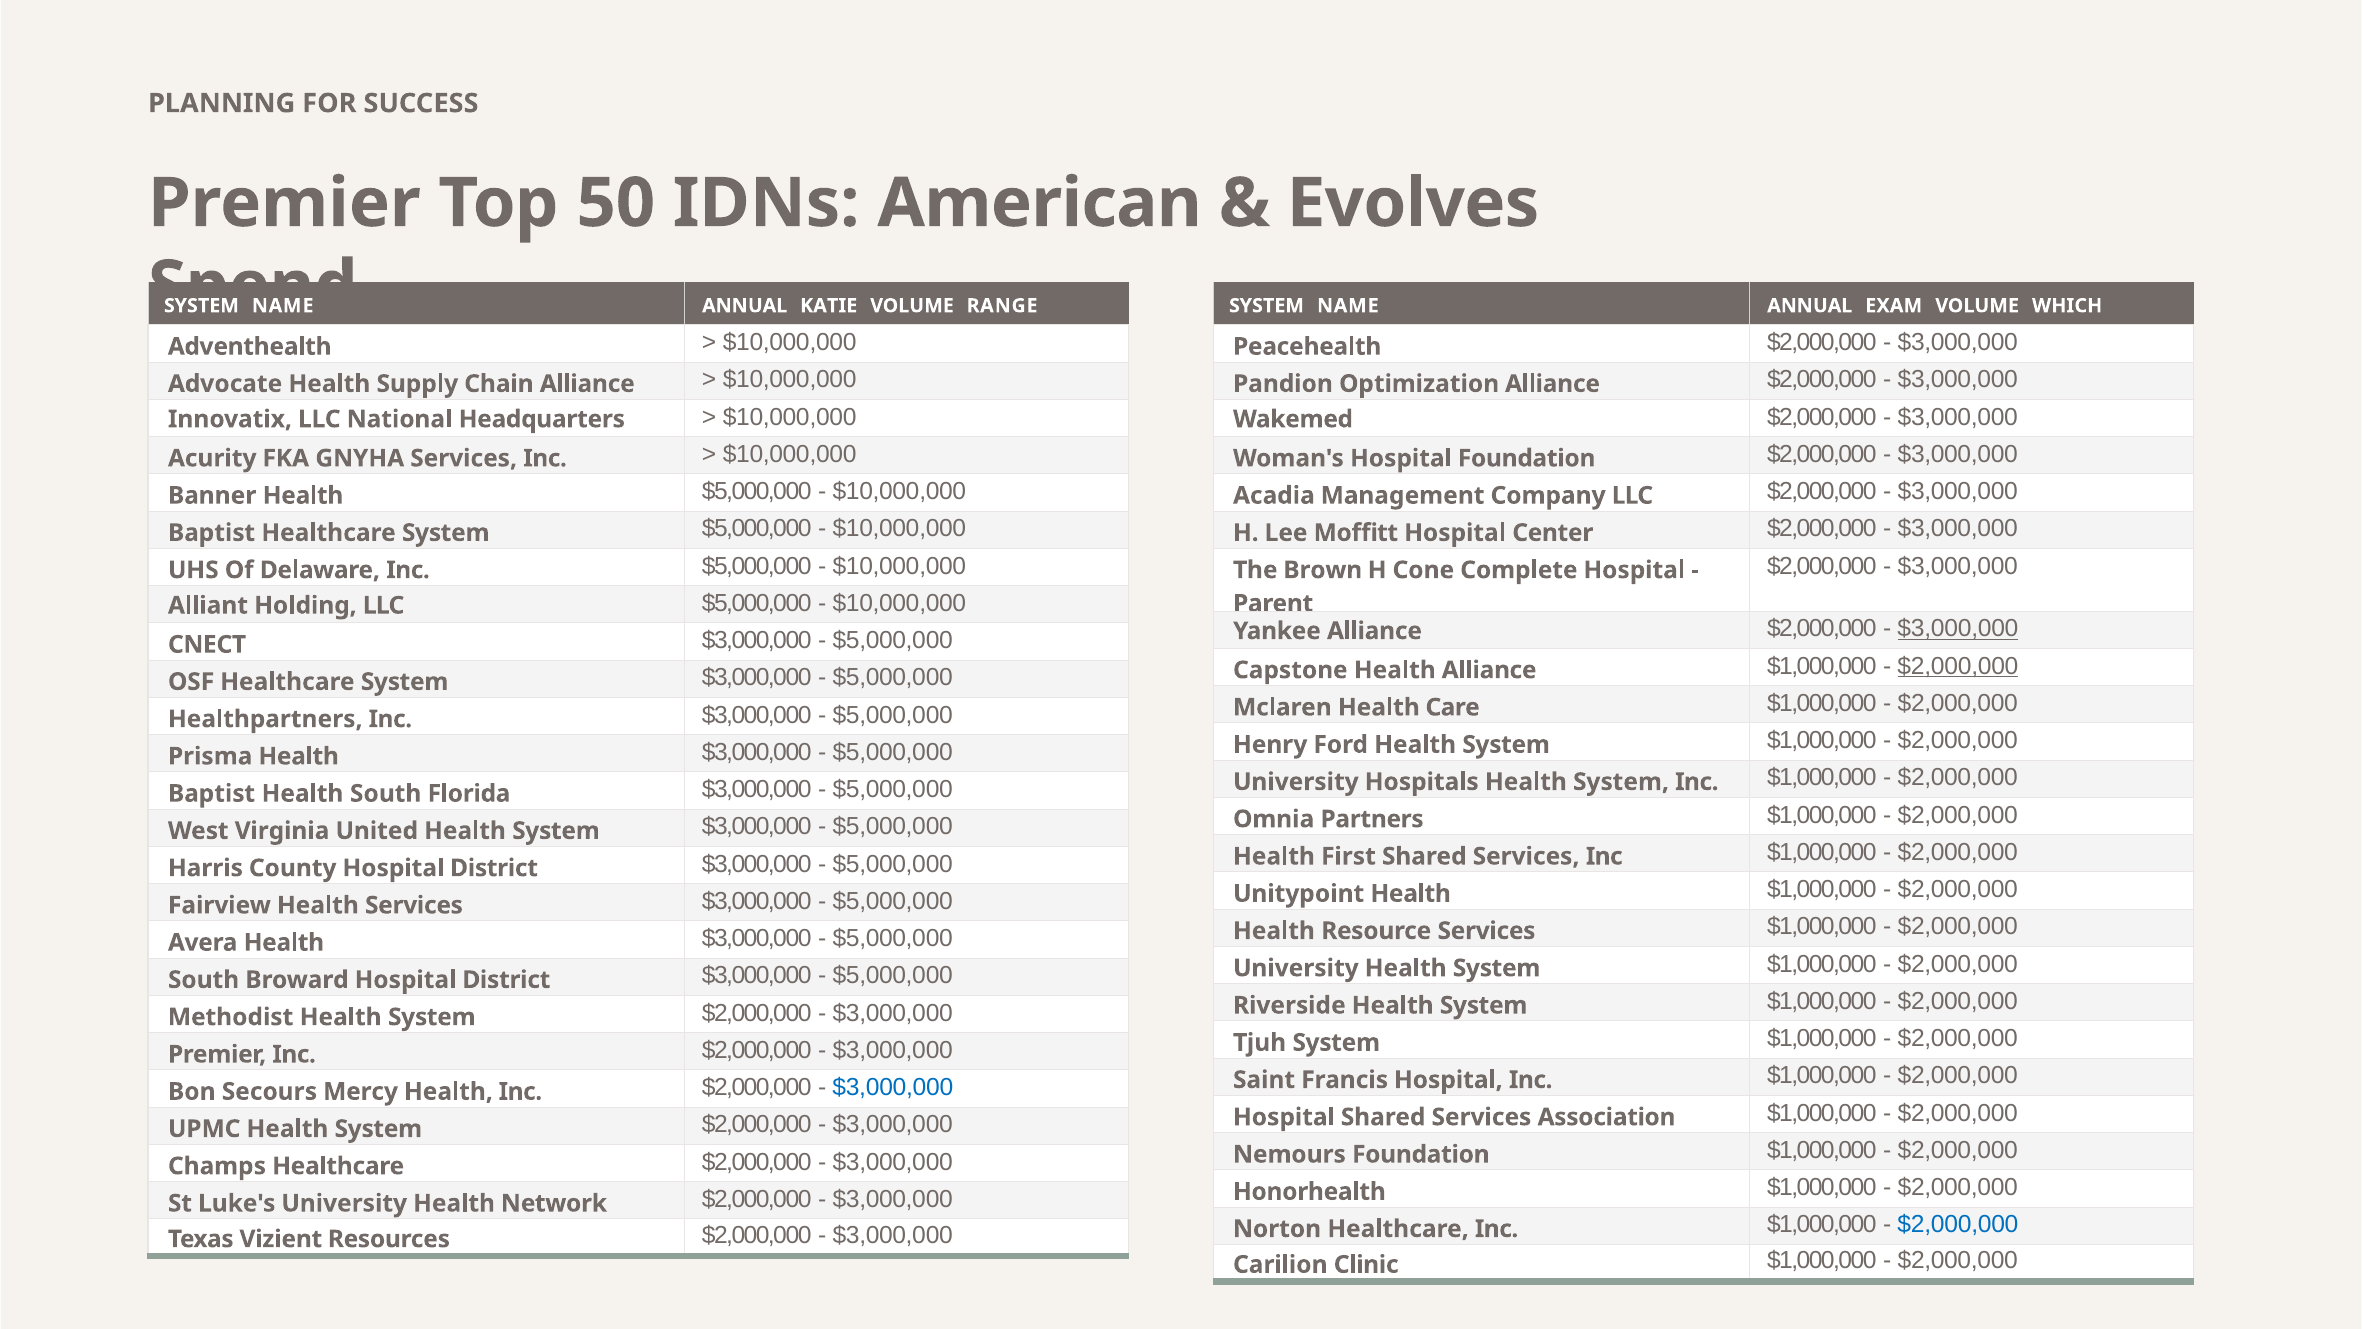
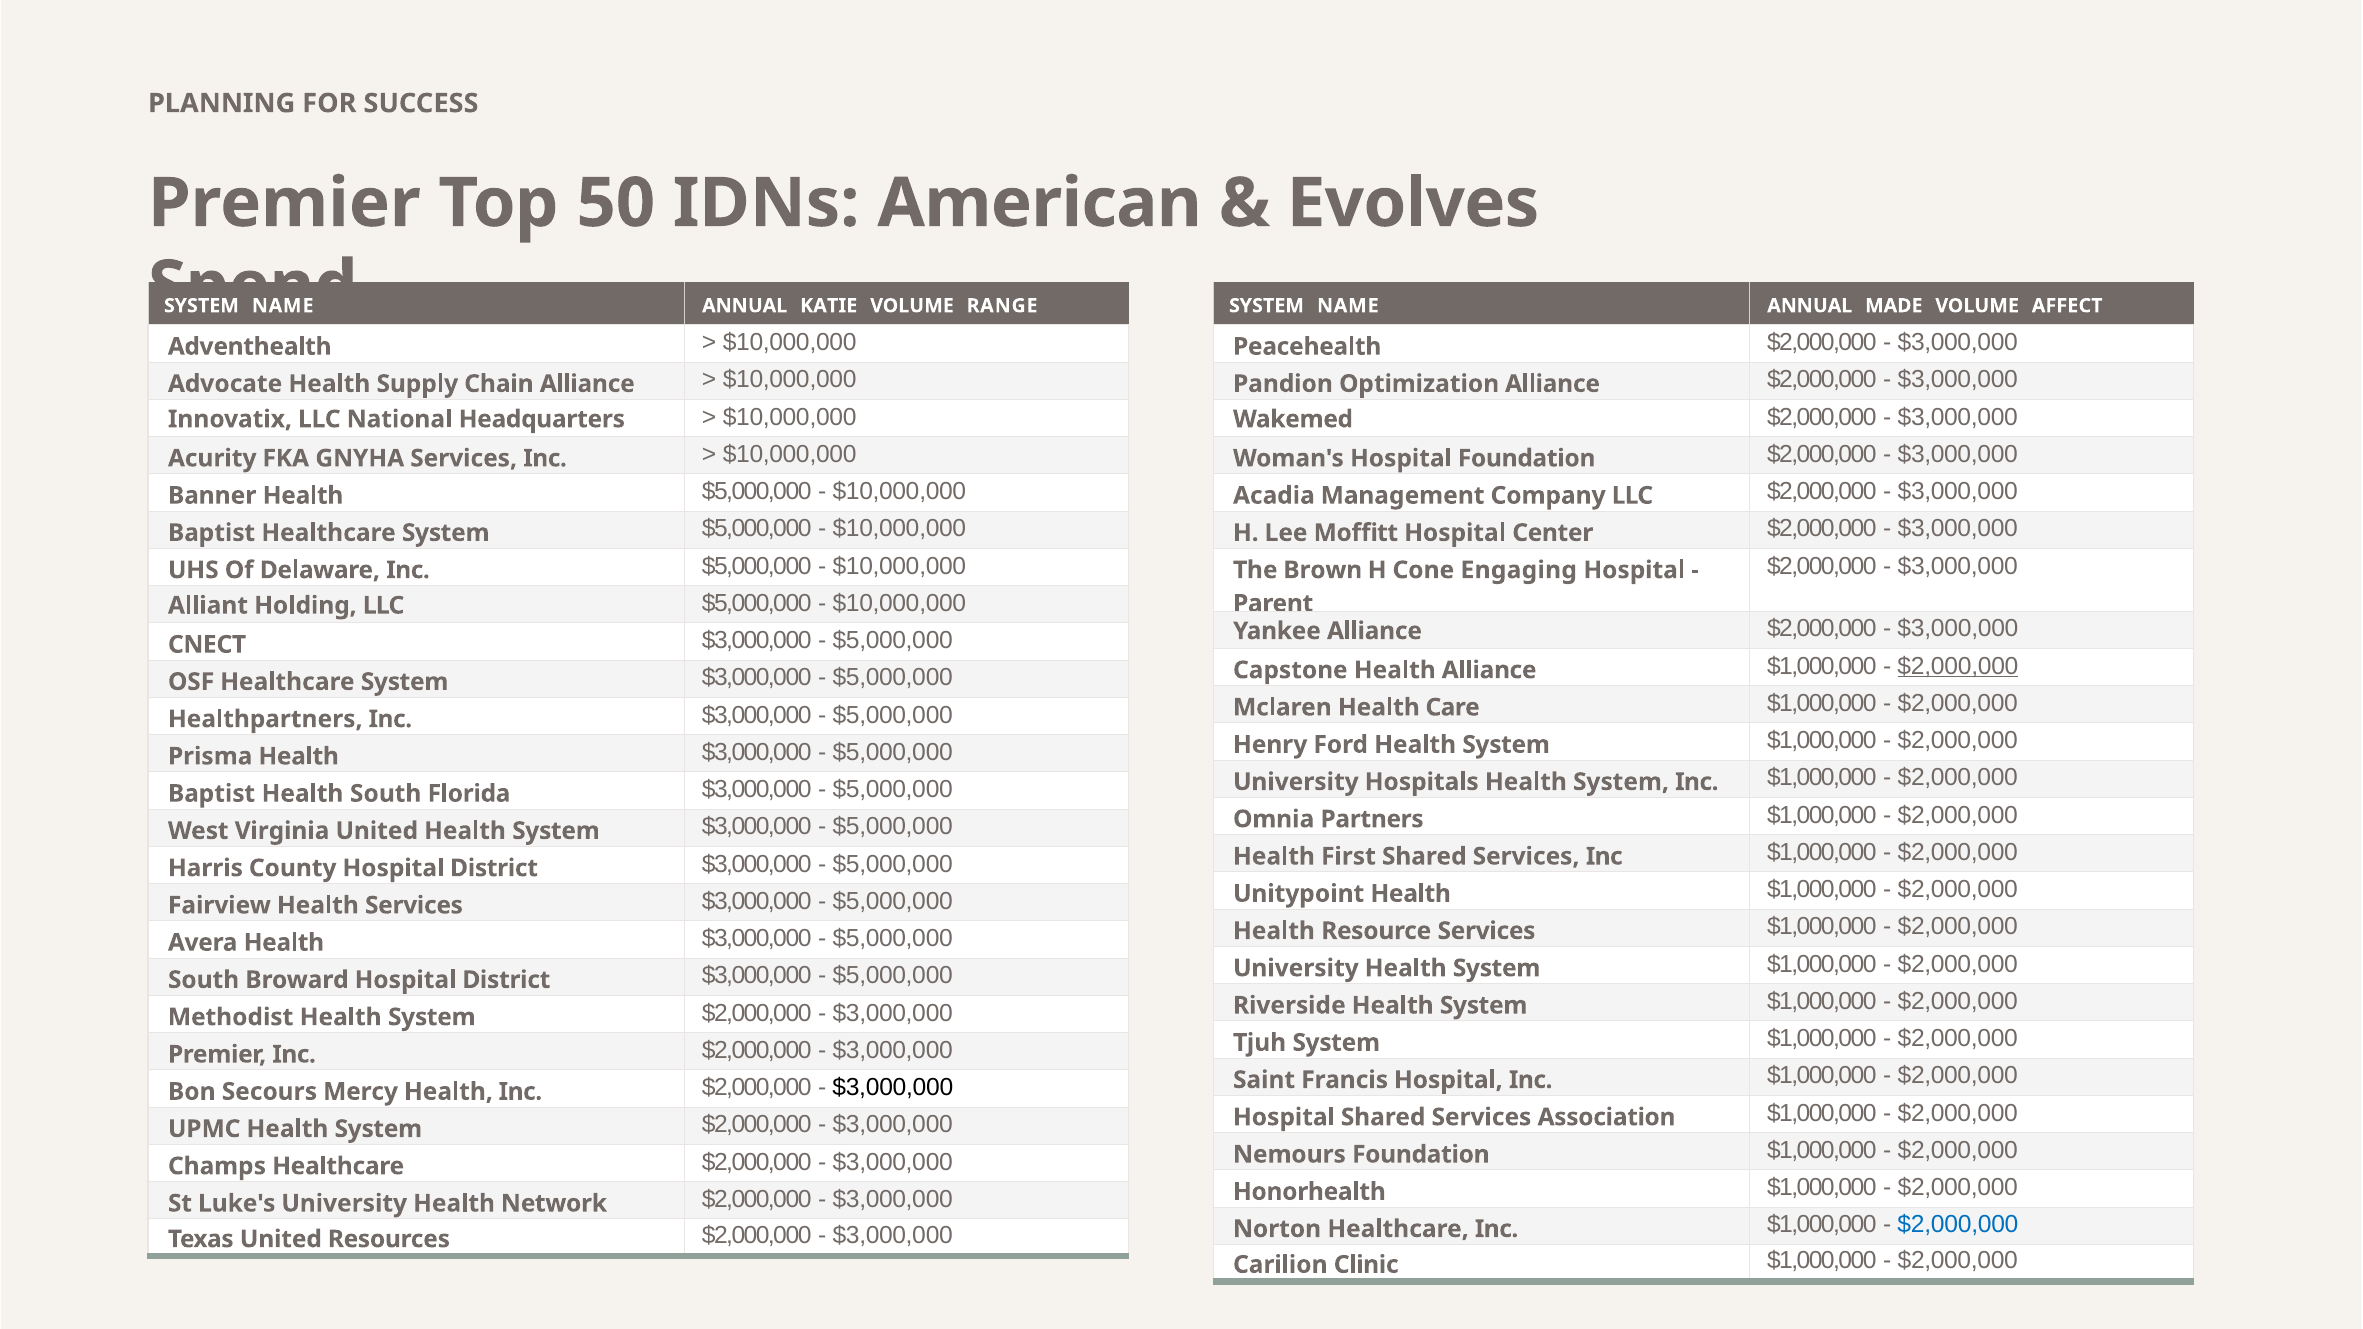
EXAM: EXAM -> MADE
WHICH: WHICH -> AFFECT
Complete: Complete -> Engaging
$3,000,000 at (1958, 629) underline: present -> none
$3,000,000 at (893, 1088) colour: blue -> black
Texas Vizient: Vizient -> United
